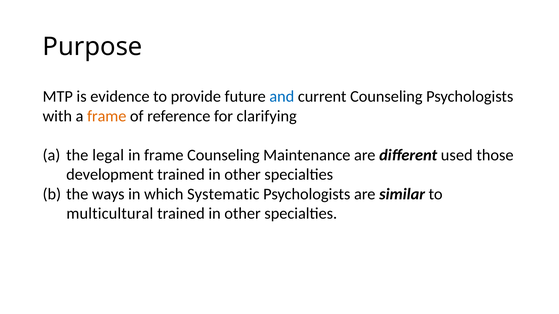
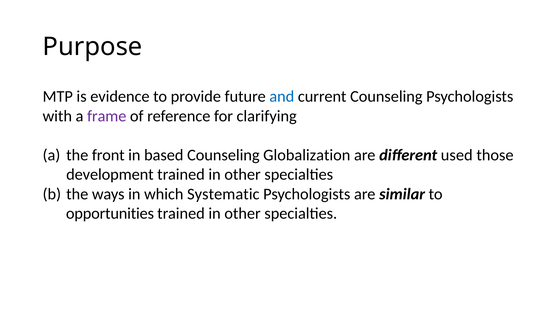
frame at (107, 116) colour: orange -> purple
legal: legal -> front
in frame: frame -> based
Maintenance: Maintenance -> Globalization
multicultural: multicultural -> opportunities
